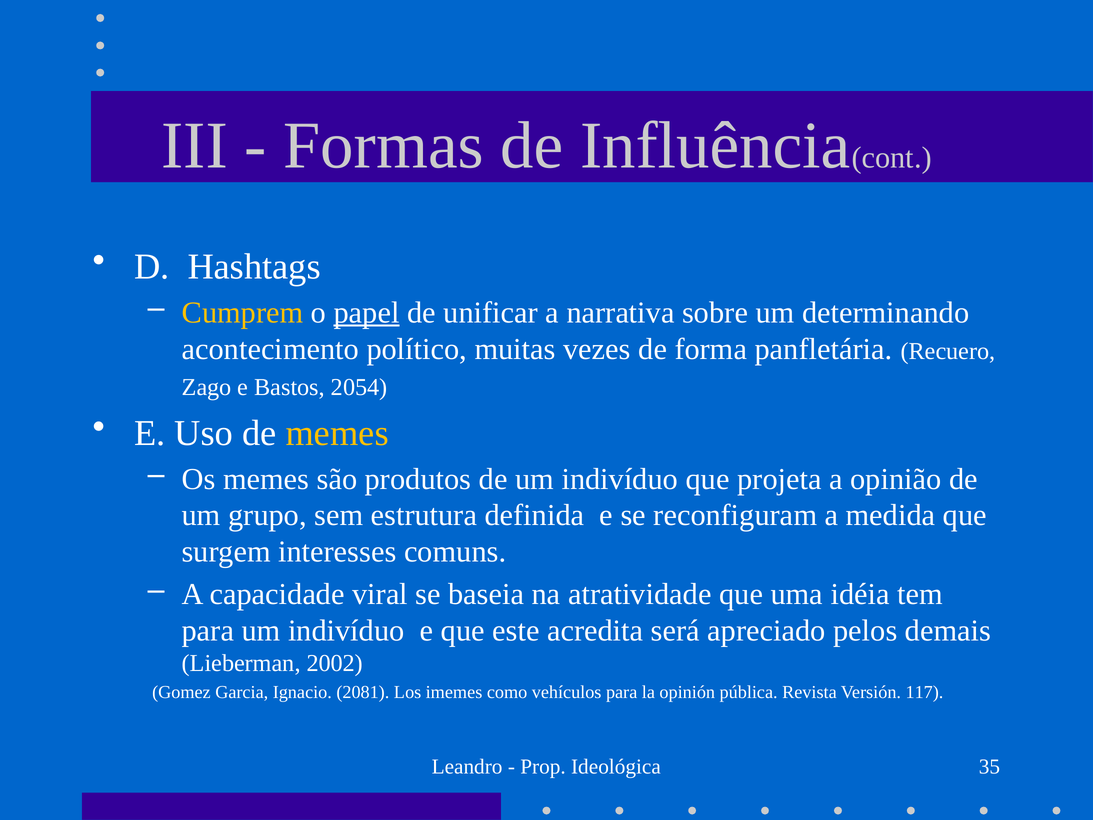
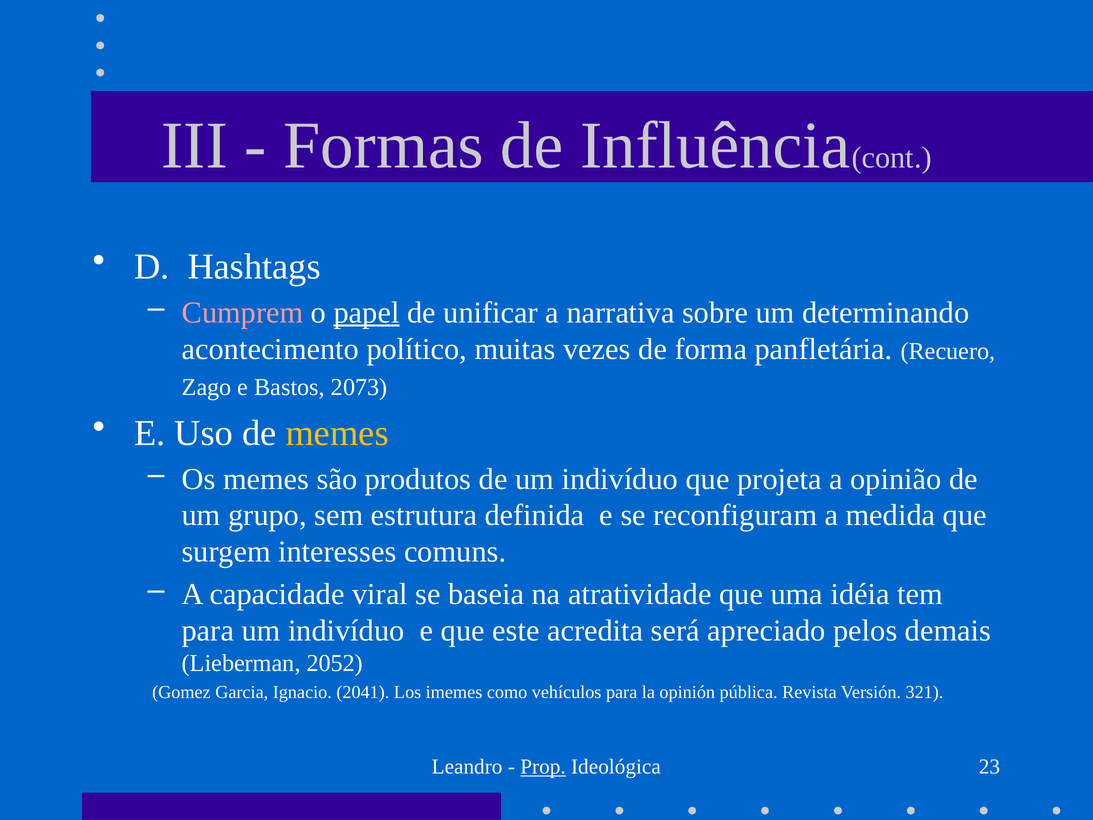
Cumprem colour: yellow -> pink
2054: 2054 -> 2073
2002: 2002 -> 2052
2081: 2081 -> 2041
117: 117 -> 321
Prop underline: none -> present
35: 35 -> 23
